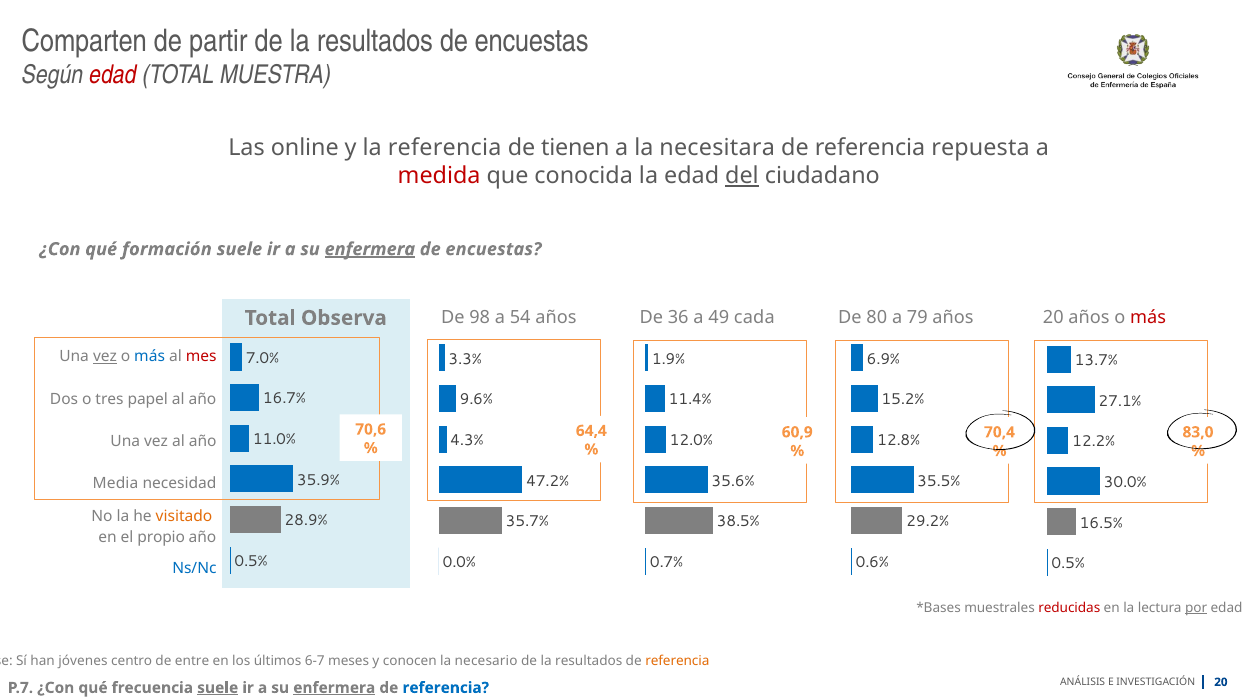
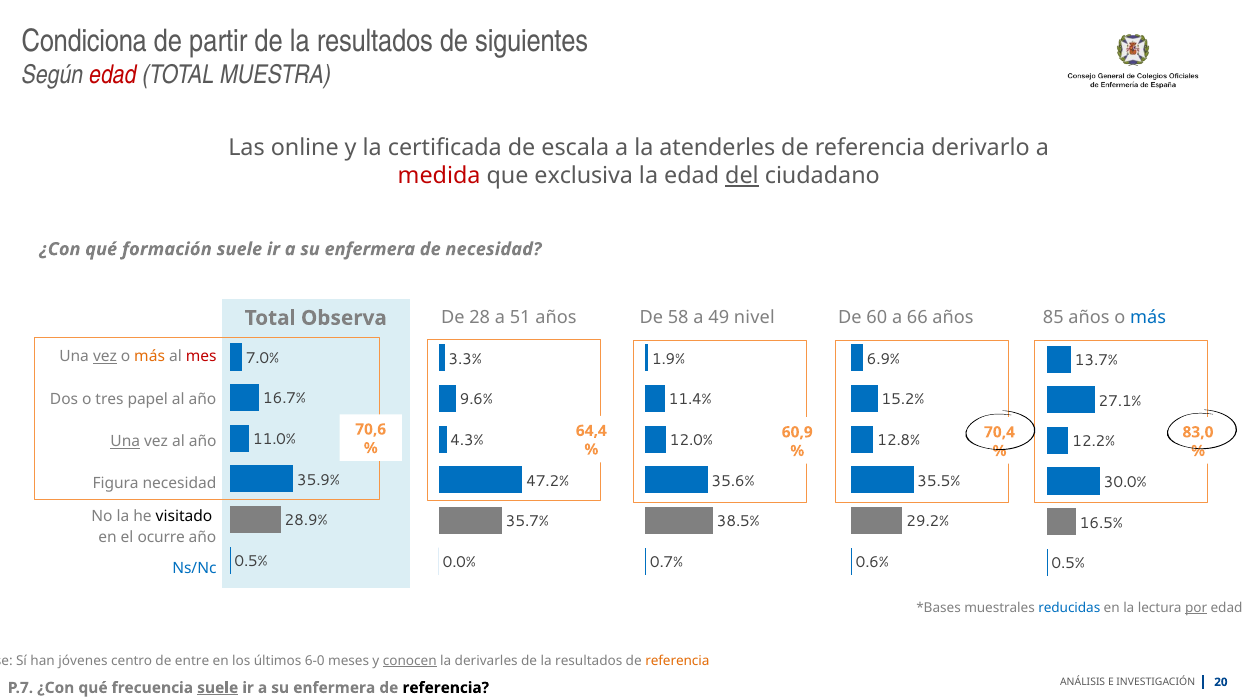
Comparten: Comparten -> Condiciona
encuestas at (532, 41): encuestas -> siguientes
la referencia: referencia -> certificada
tienen: tienen -> escala
necesitara: necesitara -> atenderles
repuesta: repuesta -> derivarlo
conocida: conocida -> exclusiva
enfermera at (370, 249) underline: present -> none
encuestas at (493, 249): encuestas -> necesidad
98: 98 -> 28
54: 54 -> 51
36: 36 -> 58
cada: cada -> nivel
80: 80 -> 60
79: 79 -> 66
años 20: 20 -> 85
más at (1148, 318) colour: red -> blue
más at (150, 357) colour: blue -> orange
Una at (125, 442) underline: none -> present
Media: Media -> Figura
visitado colour: orange -> black
propio: propio -> ocurre
reducidas colour: red -> blue
6-7: 6-7 -> 6-0
conocen underline: none -> present
necesario: necesario -> derivarles
enfermera at (334, 688) underline: present -> none
referencia at (446, 688) colour: blue -> black
